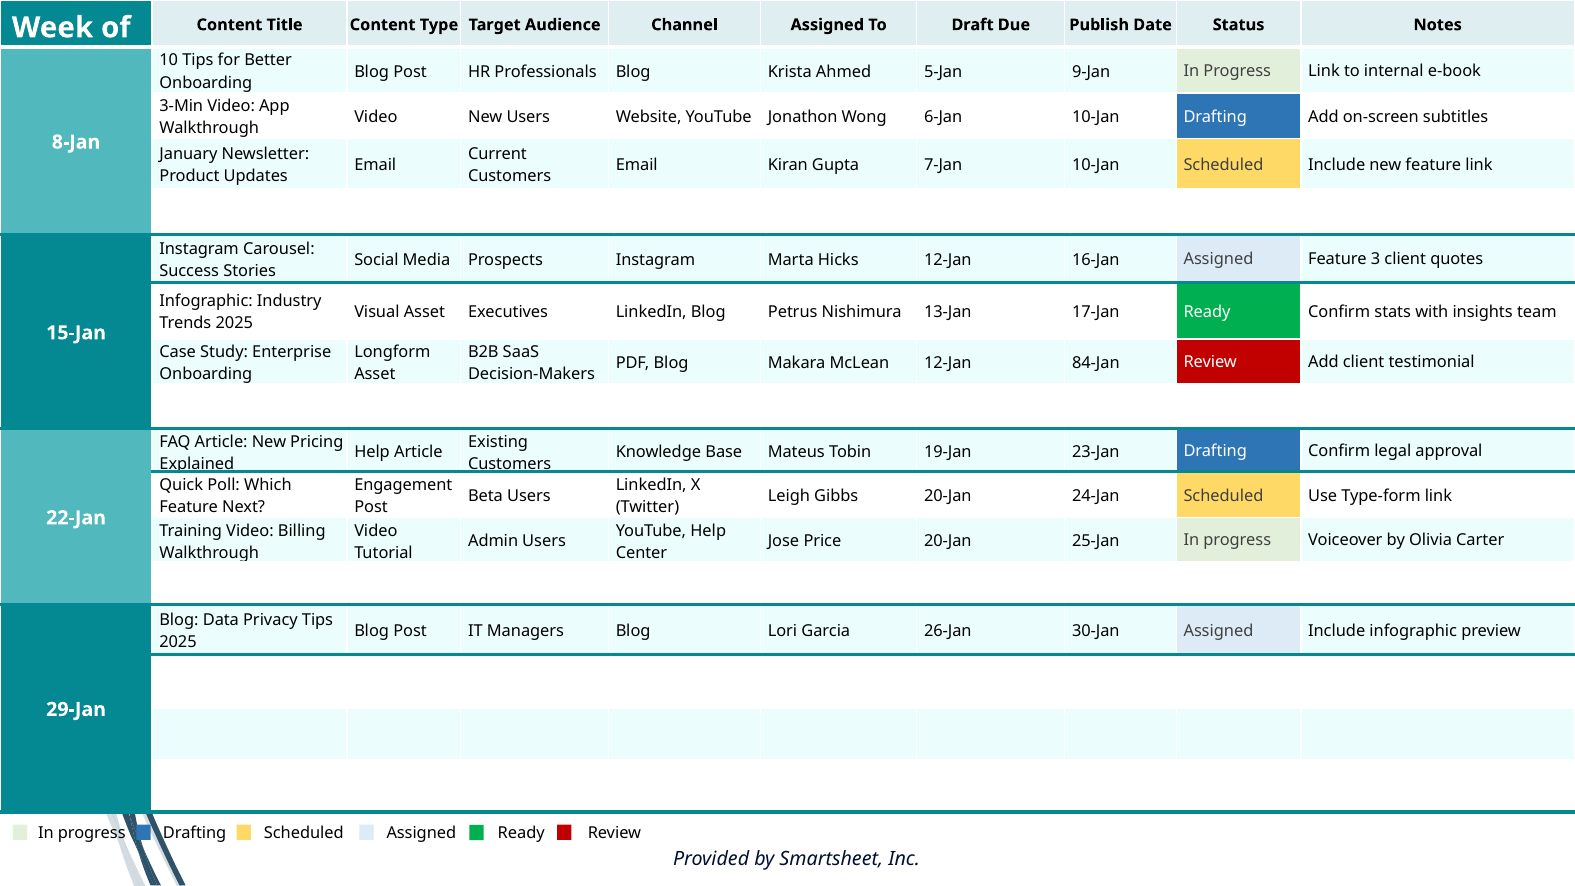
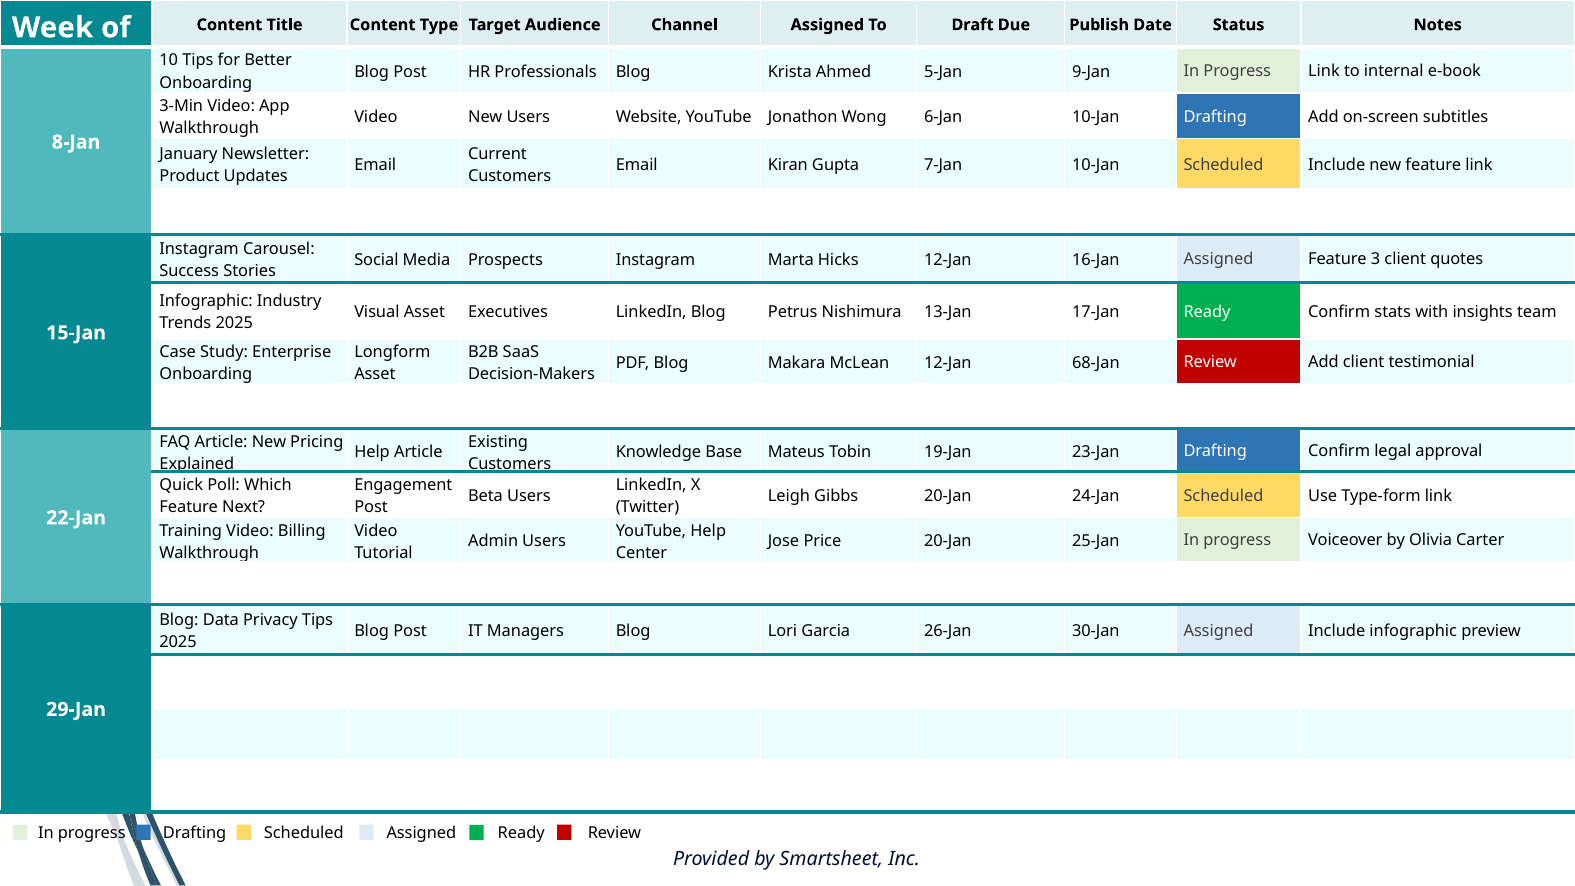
84-Jan: 84-Jan -> 68-Jan
